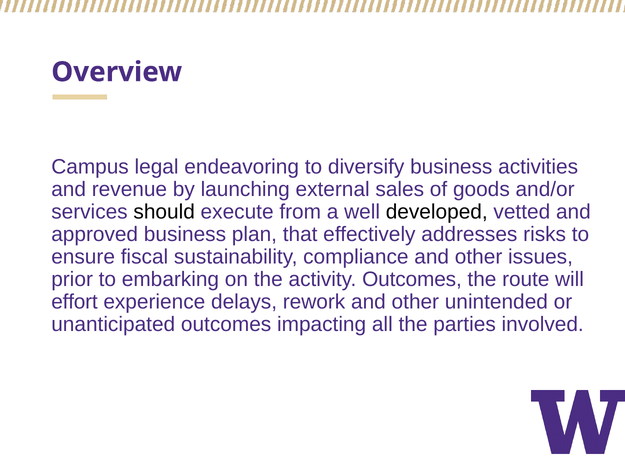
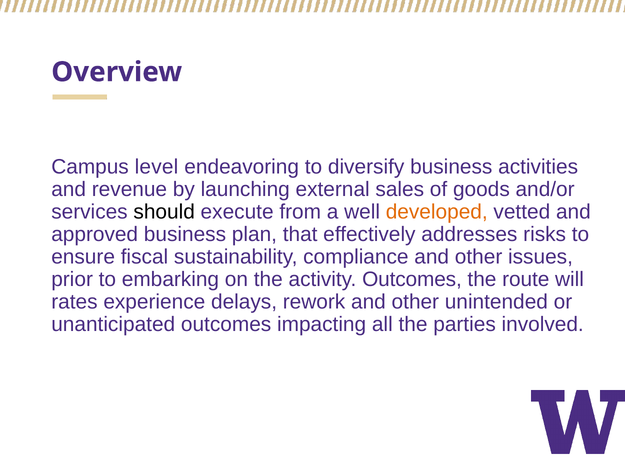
legal: legal -> level
developed colour: black -> orange
effort: effort -> rates
